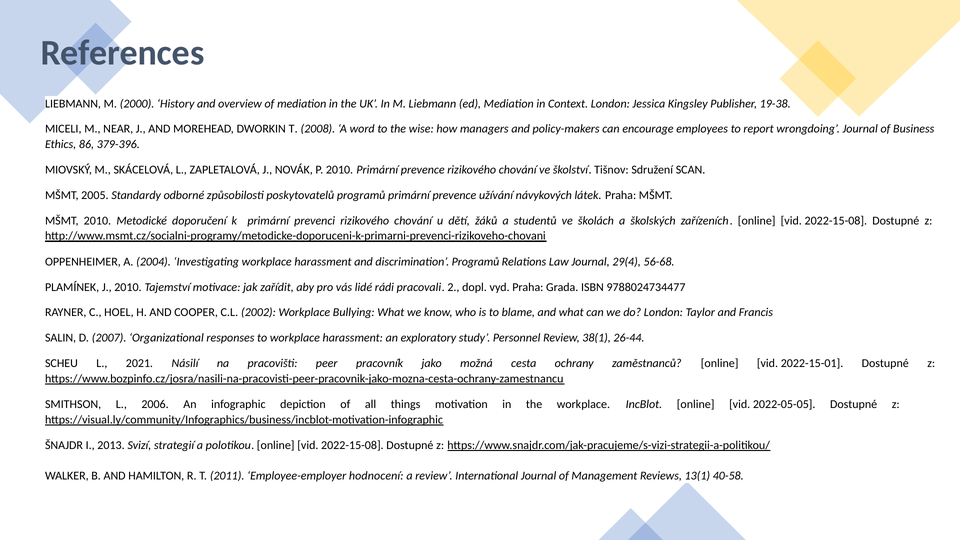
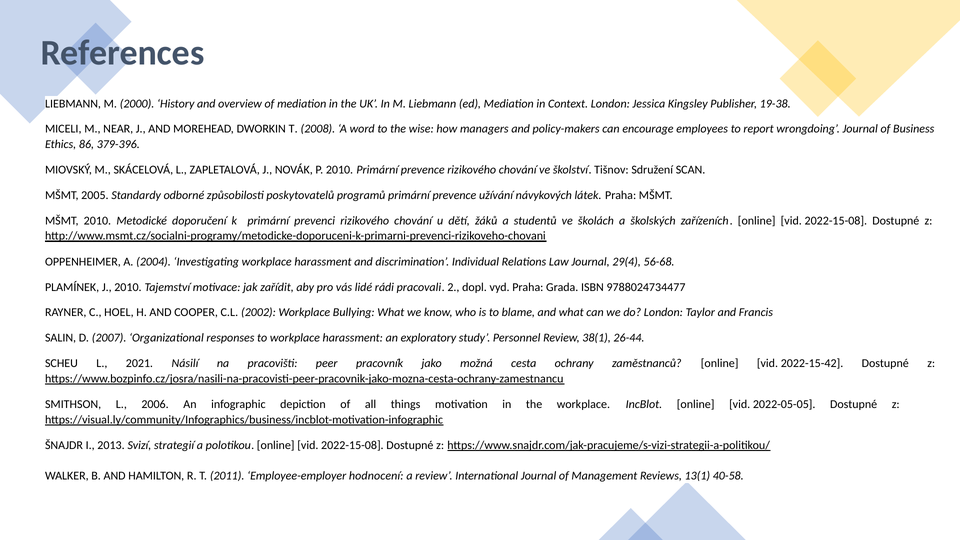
discrimination Programů: Programů -> Individual
2022-15-01: 2022-15-01 -> 2022-15-42
